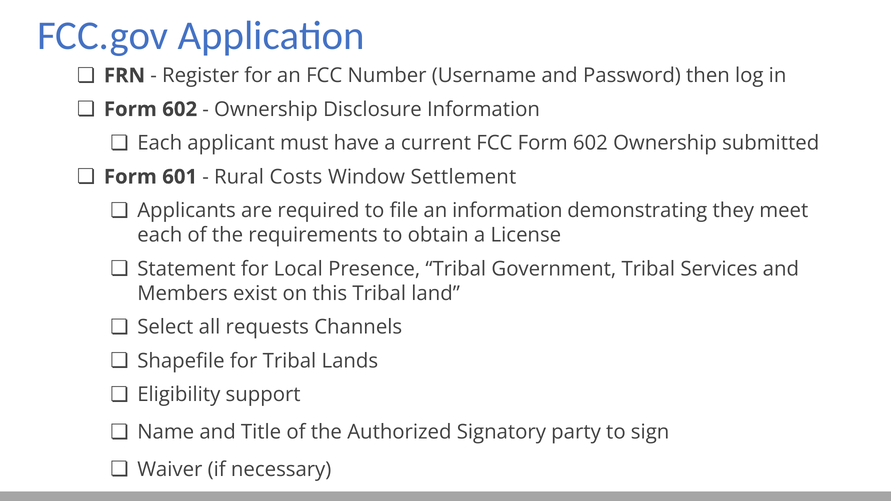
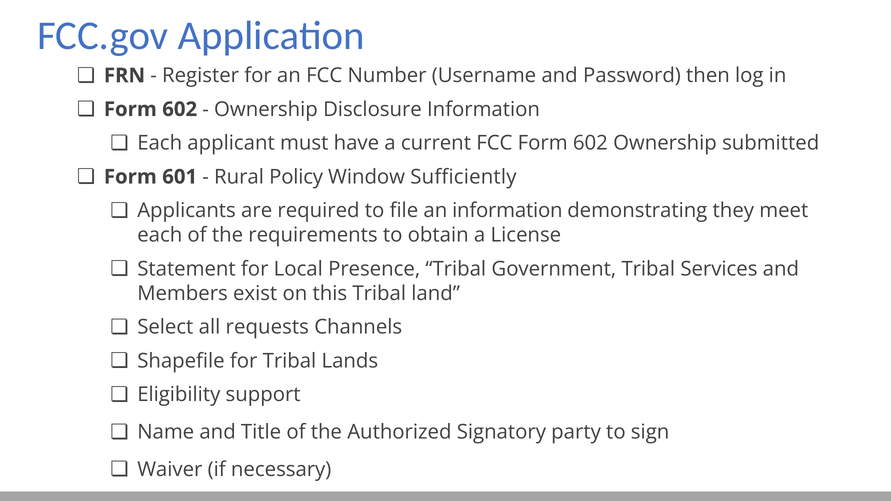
Costs: Costs -> Policy
Settlement: Settlement -> Sufficiently
